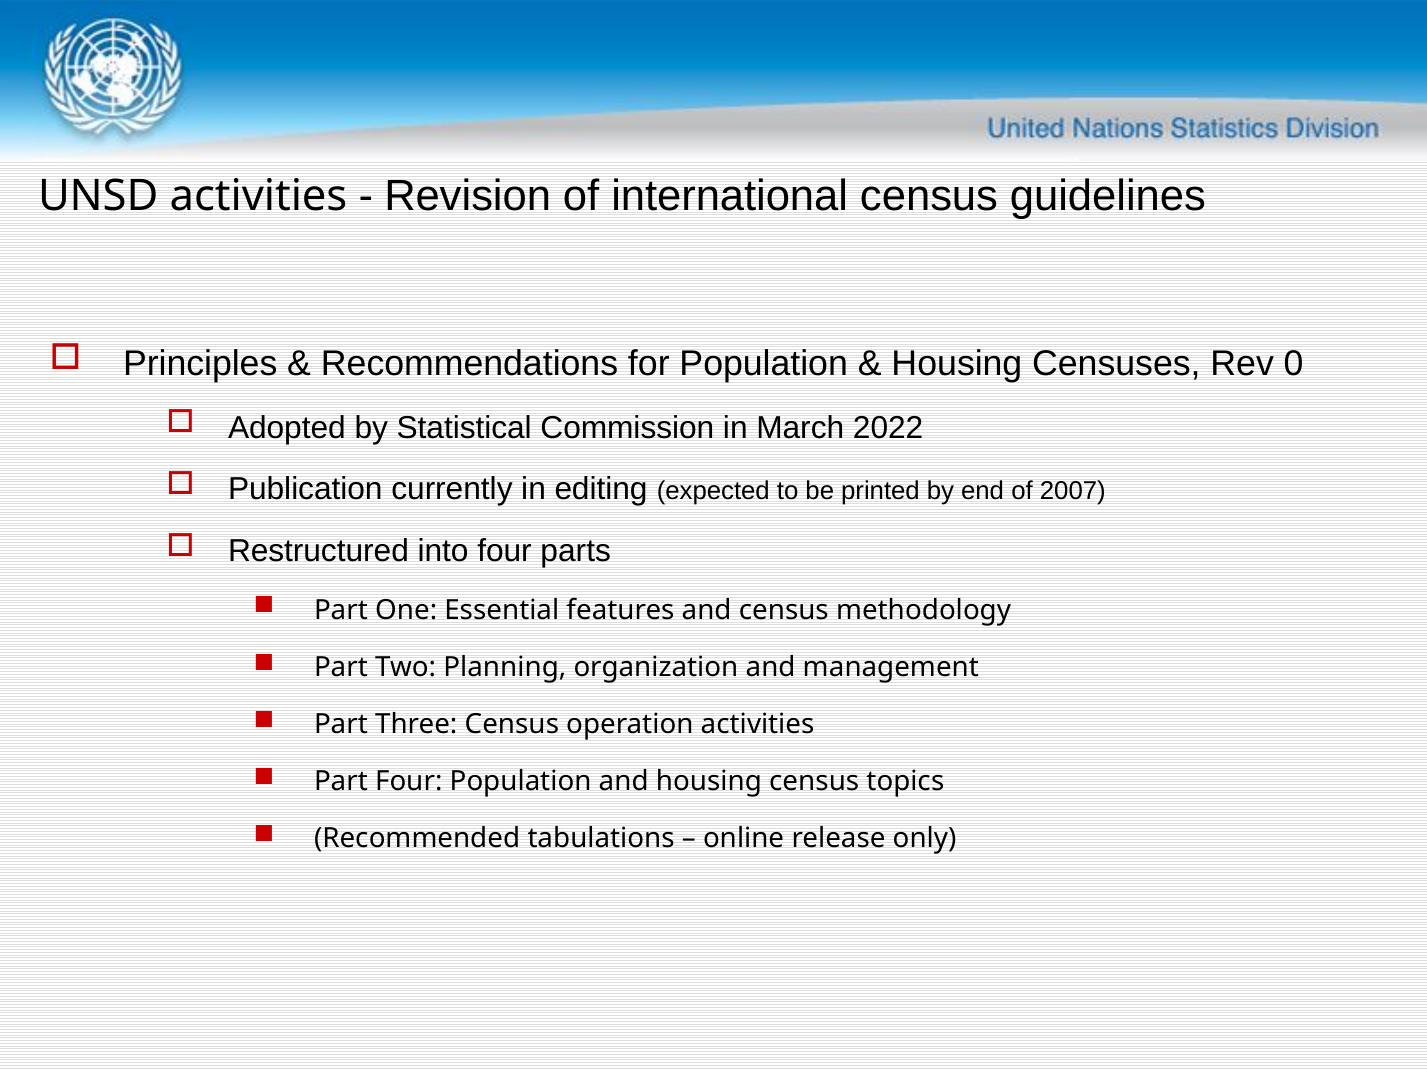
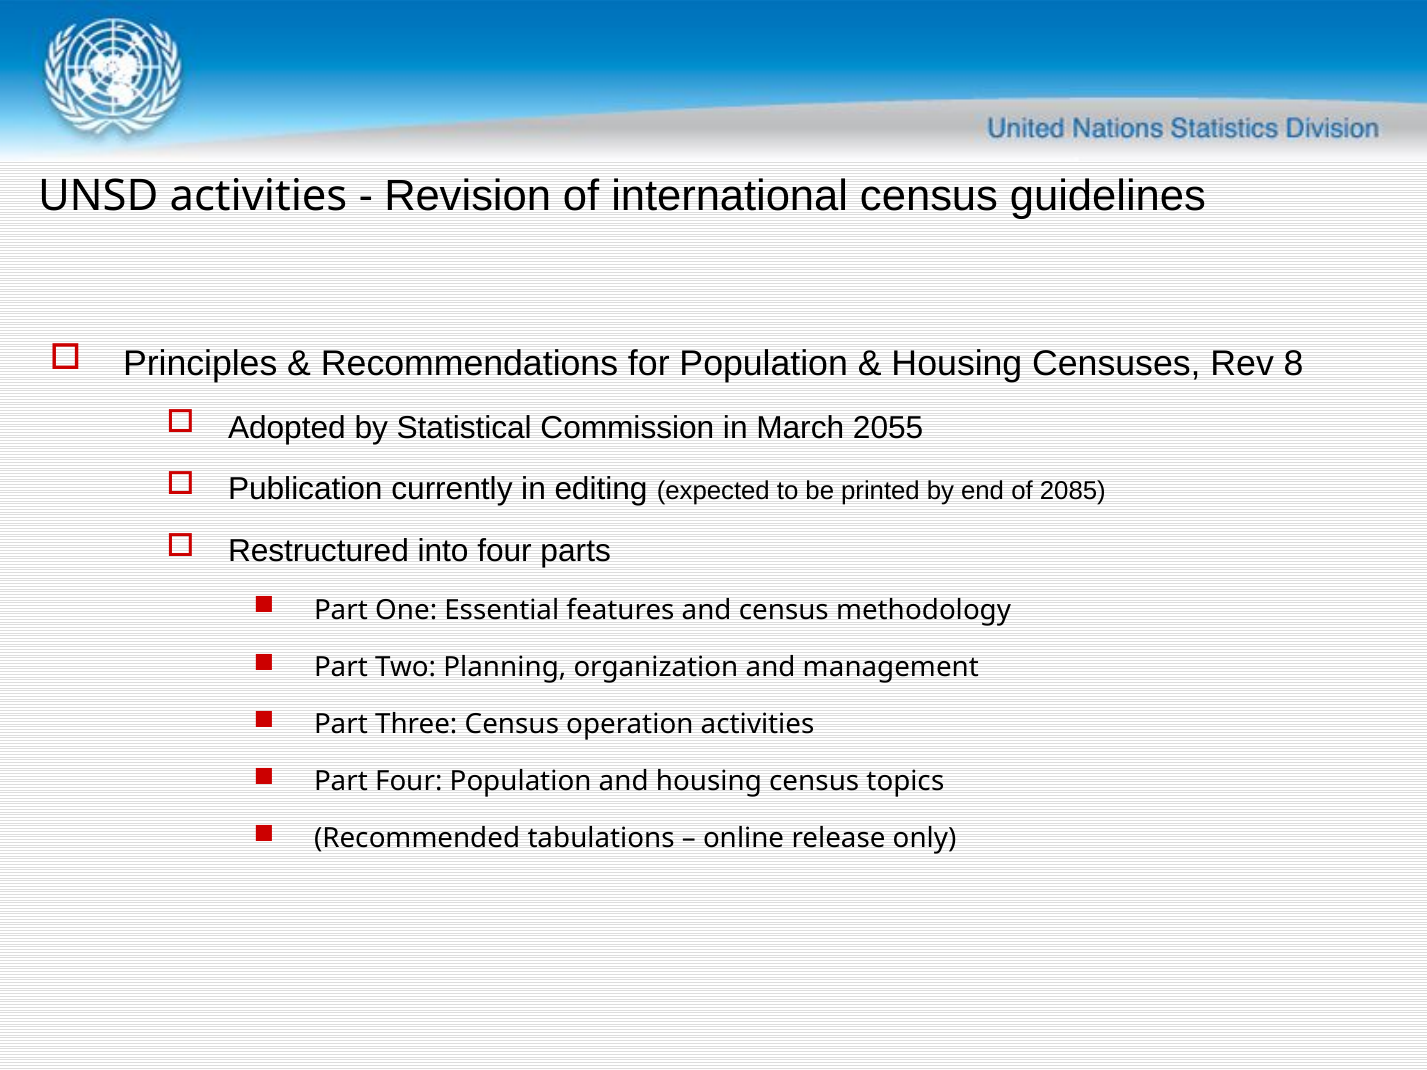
0: 0 -> 8
2022: 2022 -> 2055
2007: 2007 -> 2085
